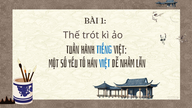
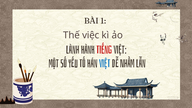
trót: trót -> việc
TUẦN: TUẦN -> LÀNH
TIẾNG colour: blue -> red
